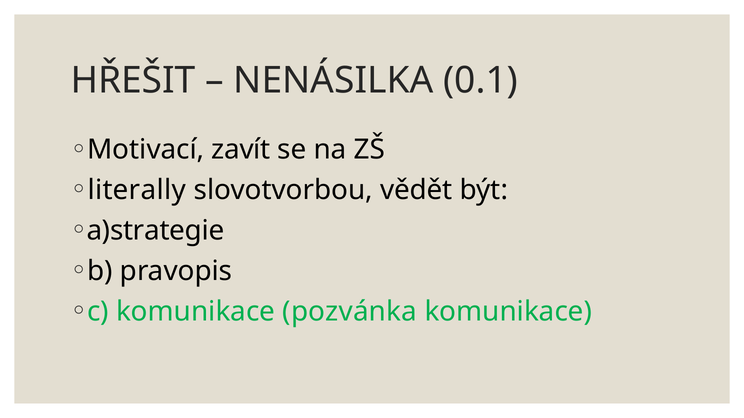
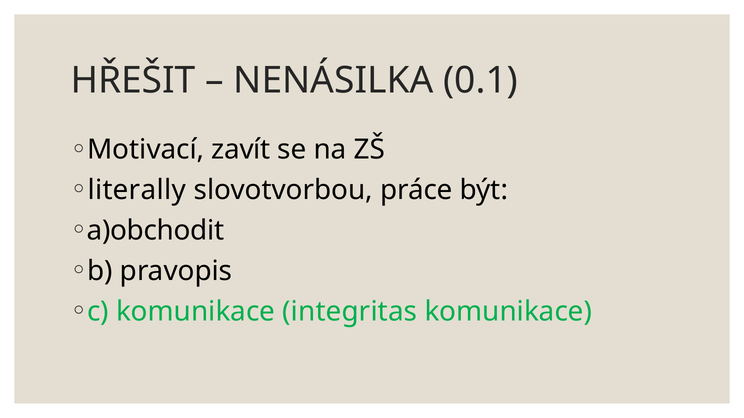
vědět: vědět -> práce
a)strategie: a)strategie -> a)obchodit
pozvánka: pozvánka -> integritas
